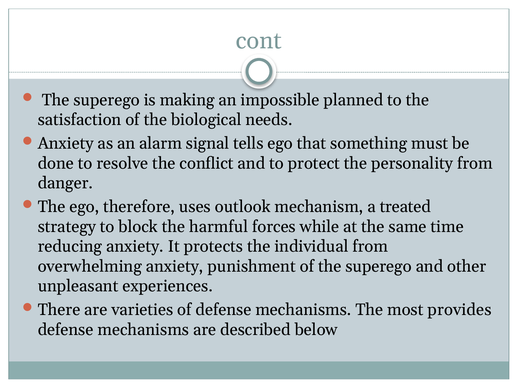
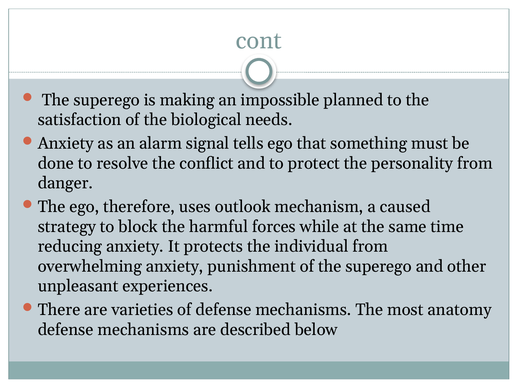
treated: treated -> caused
provides: provides -> anatomy
